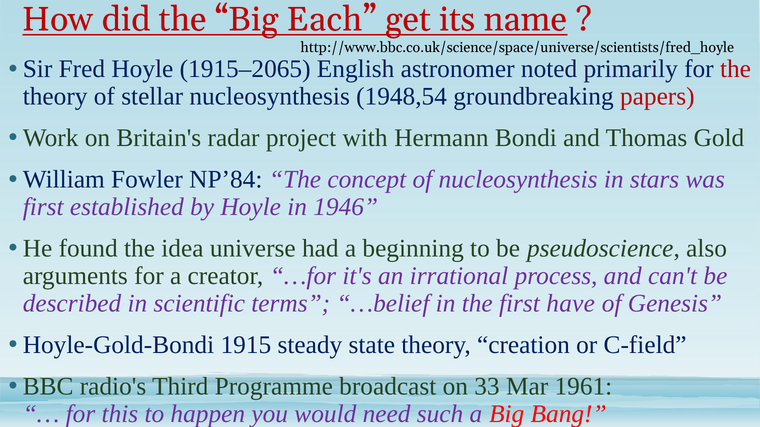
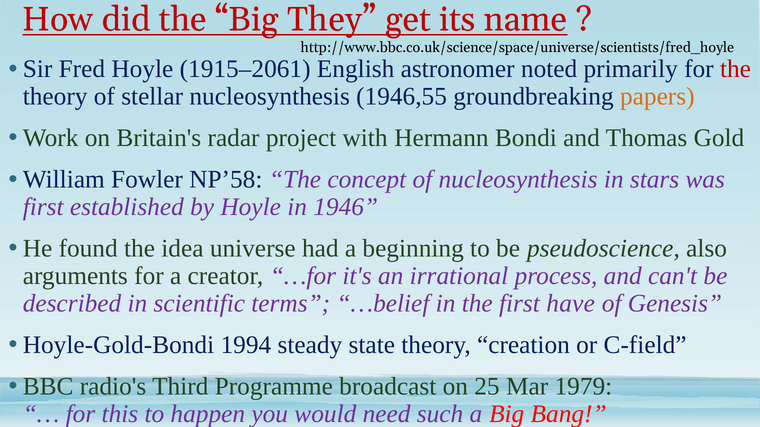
Each: Each -> They
1915–2065: 1915–2065 -> 1915–2061
1948,54: 1948,54 -> 1946,55
papers colour: red -> orange
NP’84: NP’84 -> NP’58
1915: 1915 -> 1994
33: 33 -> 25
1961: 1961 -> 1979
